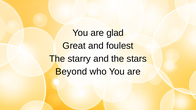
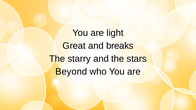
glad: glad -> light
foulest: foulest -> breaks
